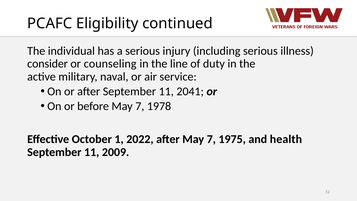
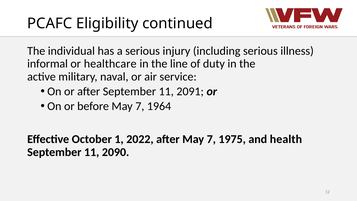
consider: consider -> informal
counseling: counseling -> healthcare
2041: 2041 -> 2091
1978: 1978 -> 1964
2009: 2009 -> 2090
